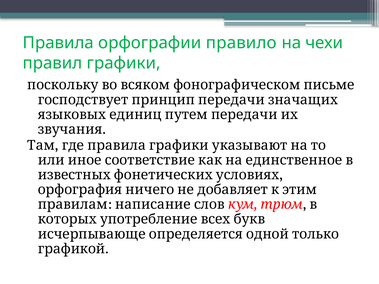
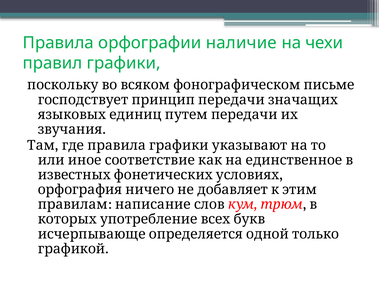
правило: правило -> наличие
